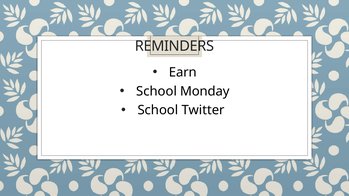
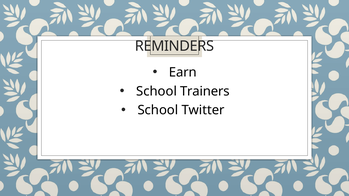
Monday: Monday -> Trainers
